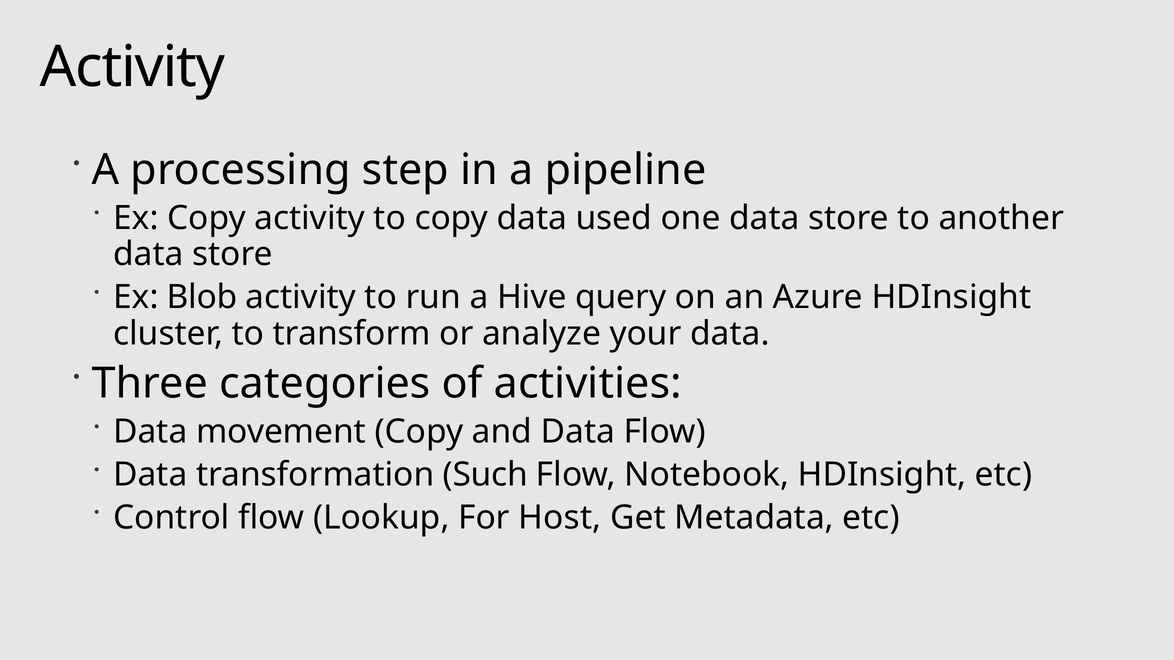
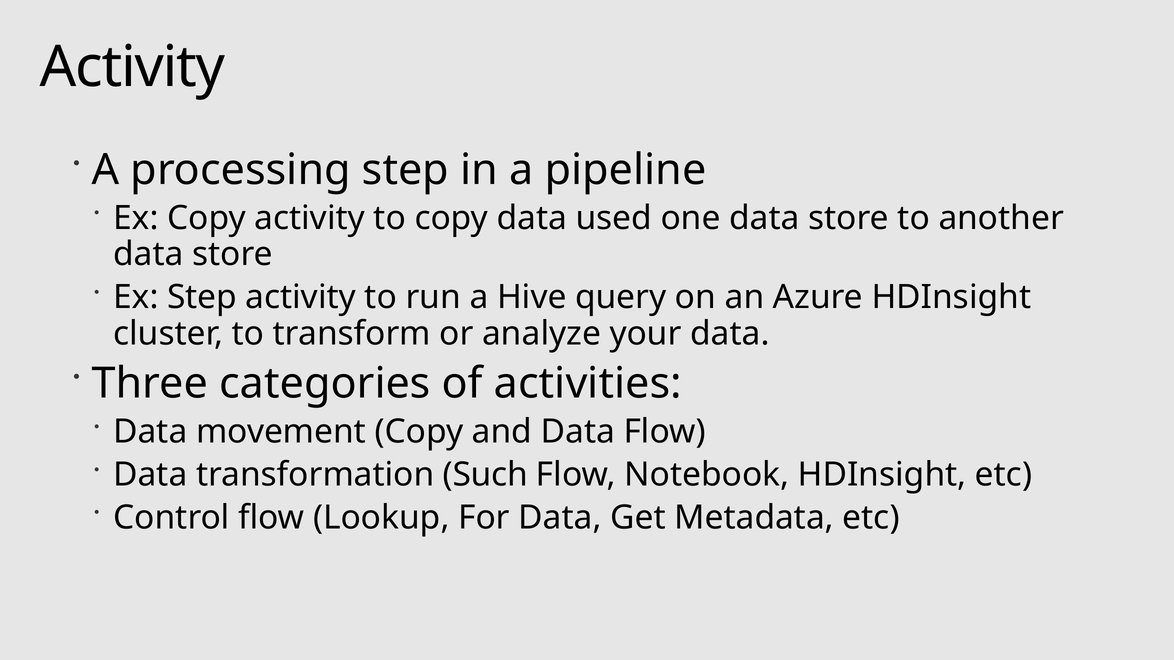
Ex Blob: Blob -> Step
For Host: Host -> Data
